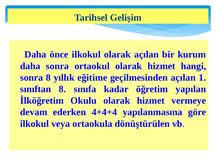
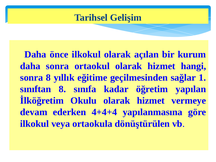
geçilmesinden açılan: açılan -> sağlar
